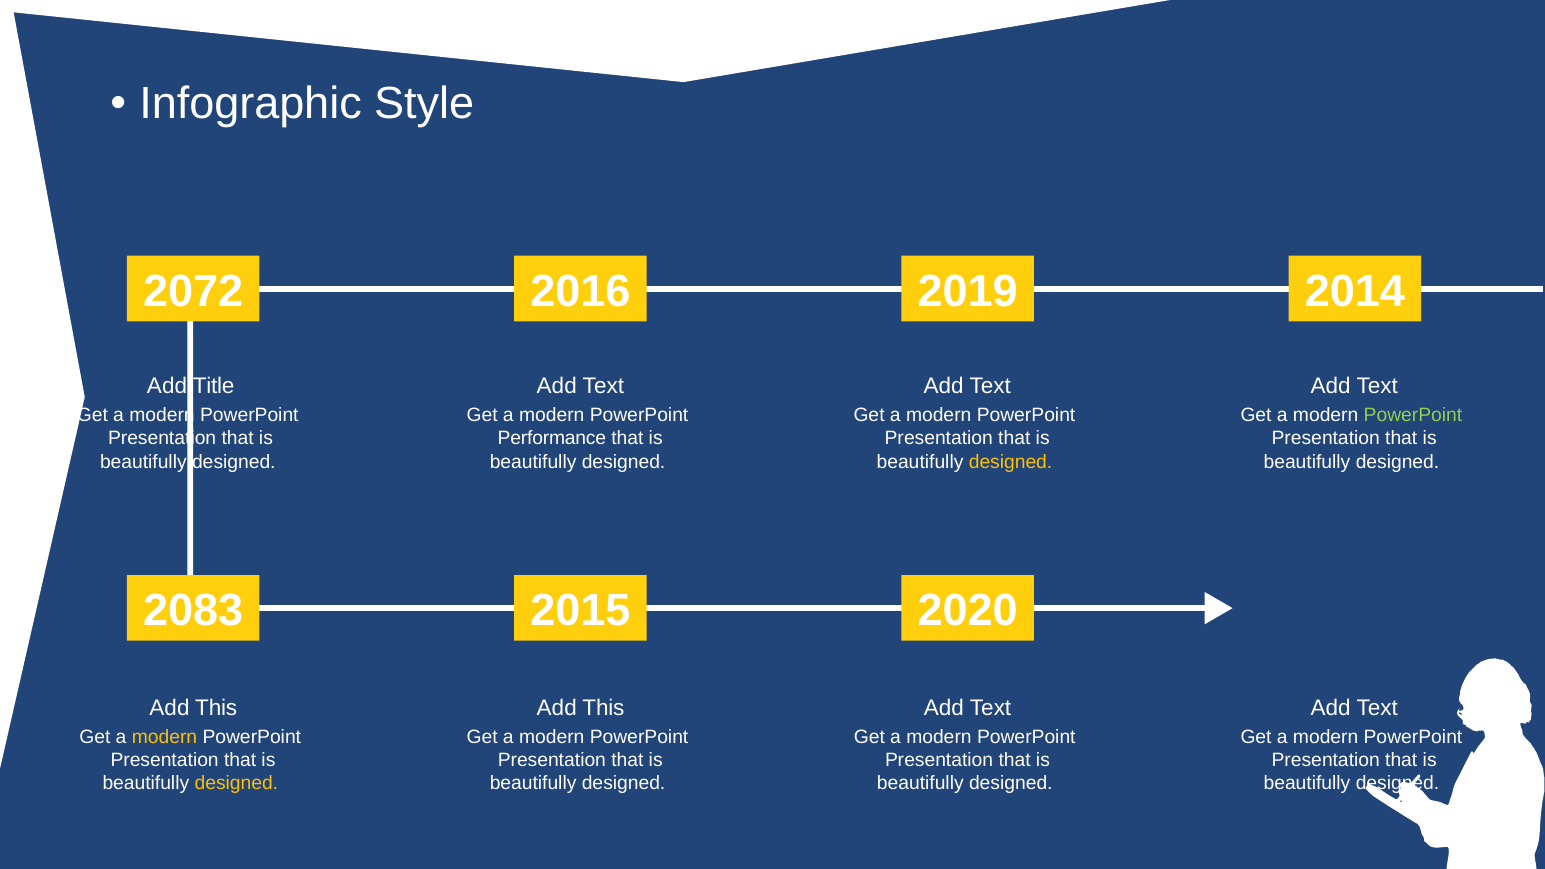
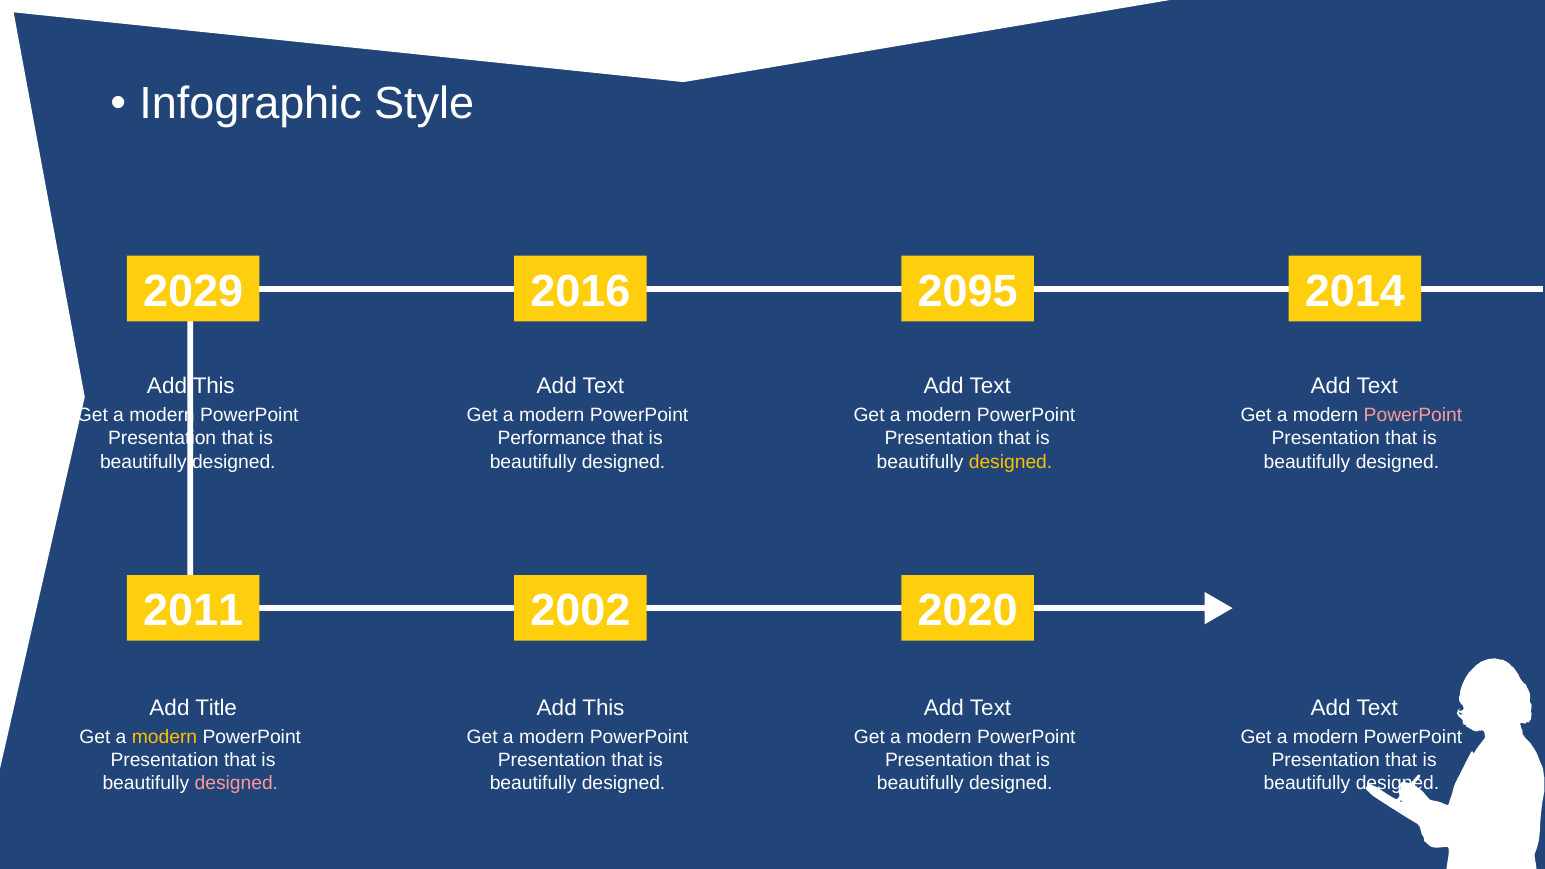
2072: 2072 -> 2029
2019: 2019 -> 2095
Title at (214, 386): Title -> This
PowerPoint at (1413, 415) colour: light green -> pink
2083: 2083 -> 2011
2015: 2015 -> 2002
This at (216, 708): This -> Title
designed at (236, 783) colour: yellow -> pink
